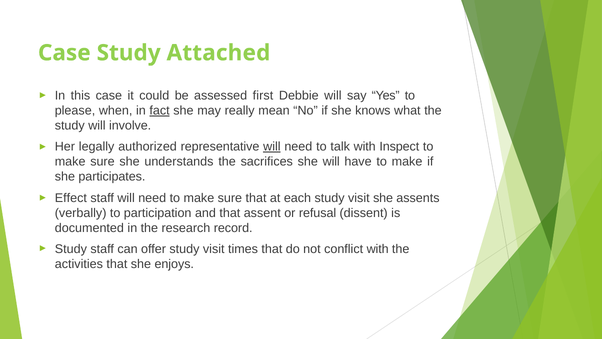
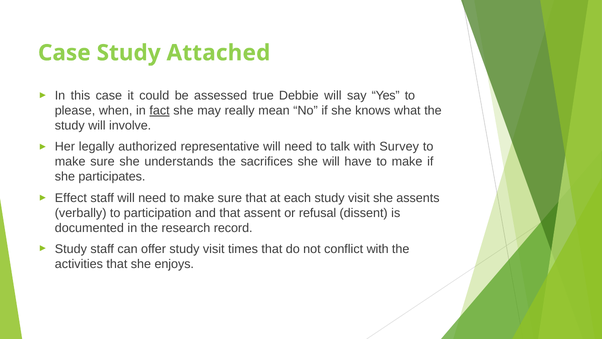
first: first -> true
will at (272, 146) underline: present -> none
Inspect: Inspect -> Survey
